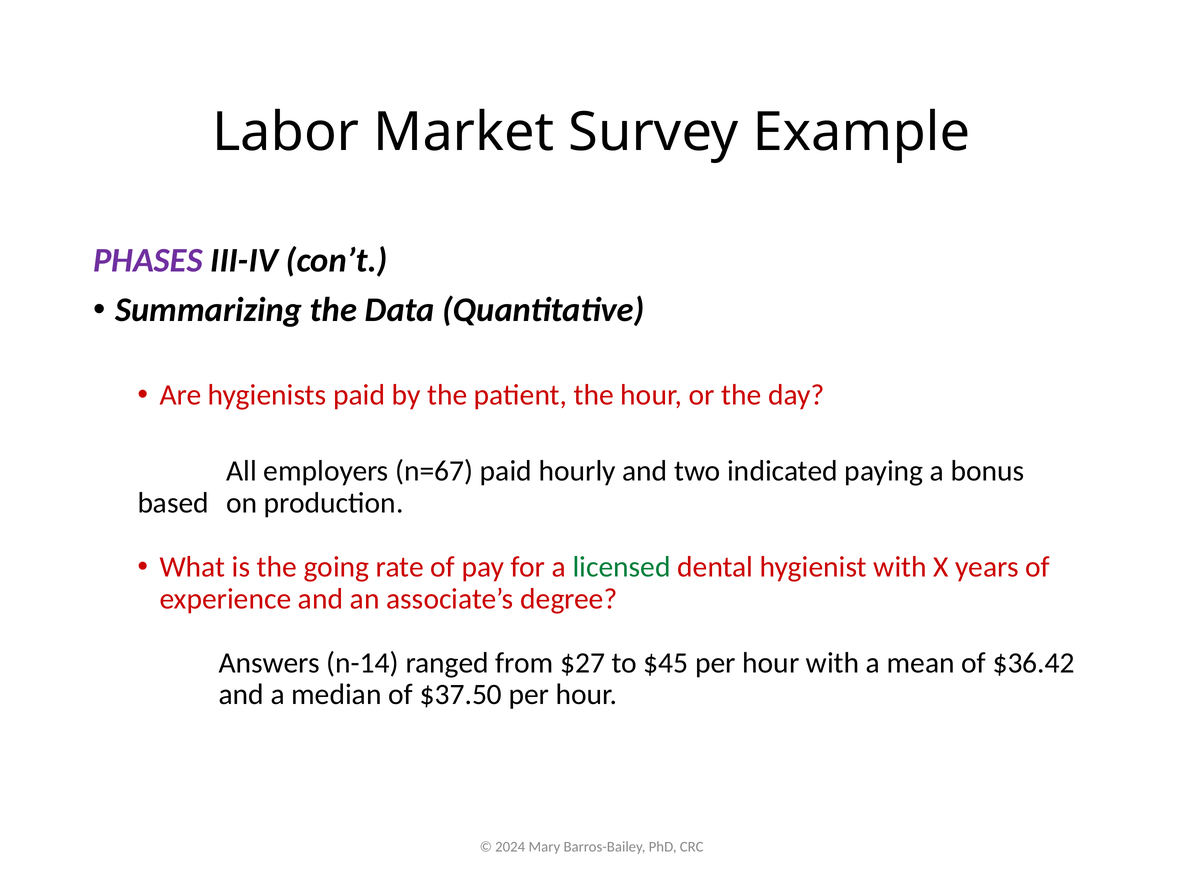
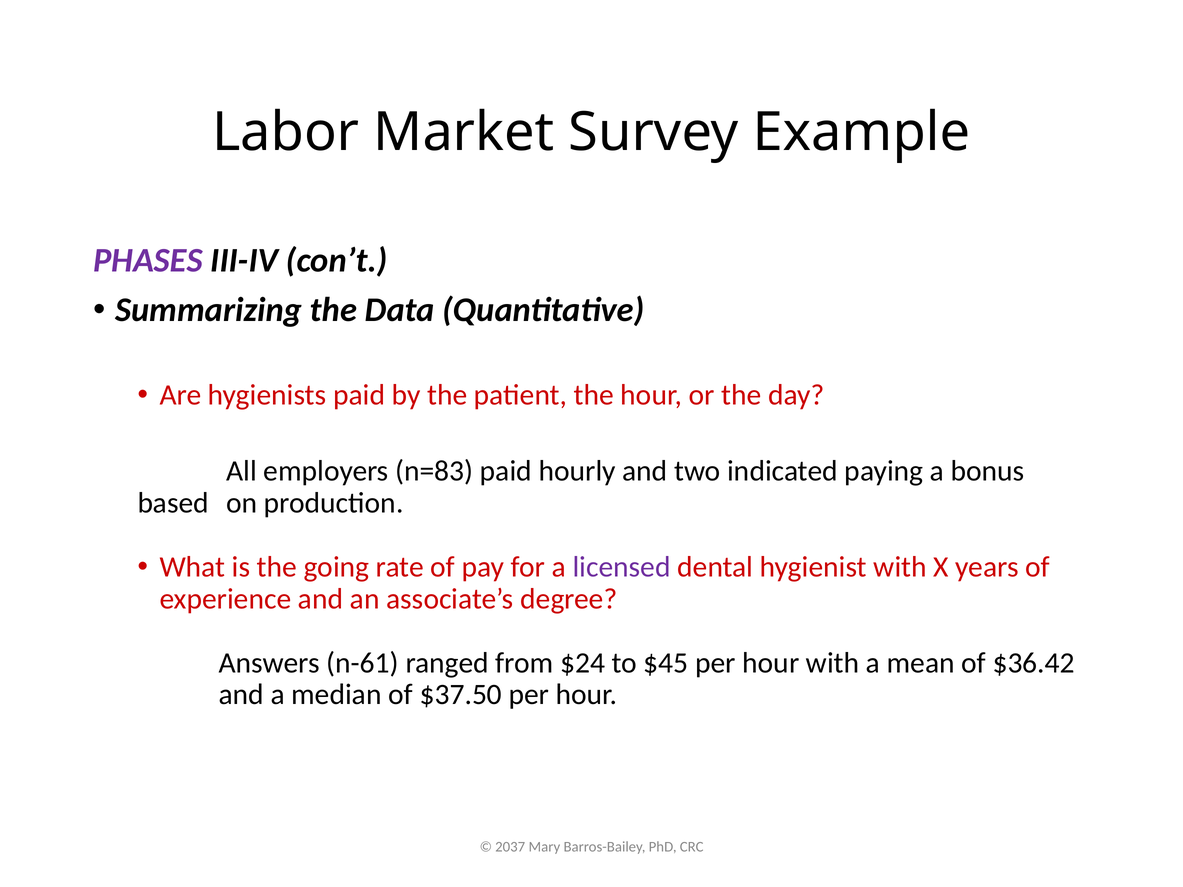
n=67: n=67 -> n=83
licensed colour: green -> purple
n-14: n-14 -> n-61
$27: $27 -> $24
2024: 2024 -> 2037
